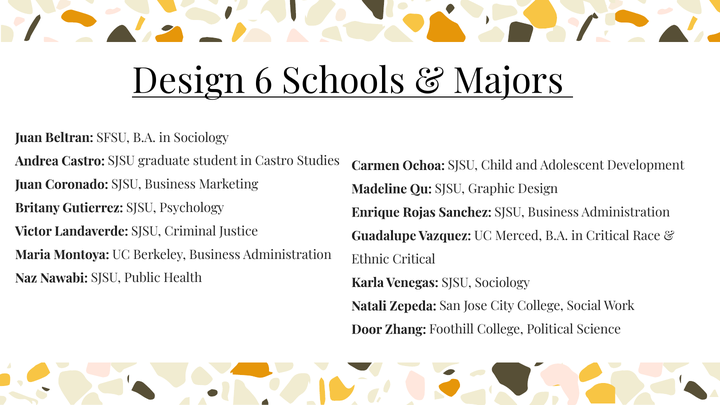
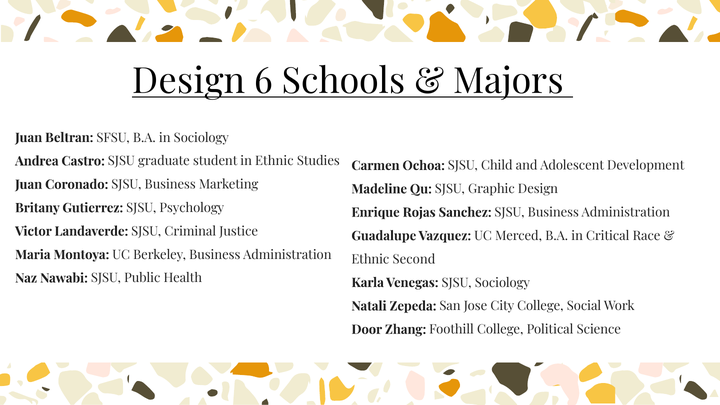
in Castro: Castro -> Ethnic
Ethnic Critical: Critical -> Second
